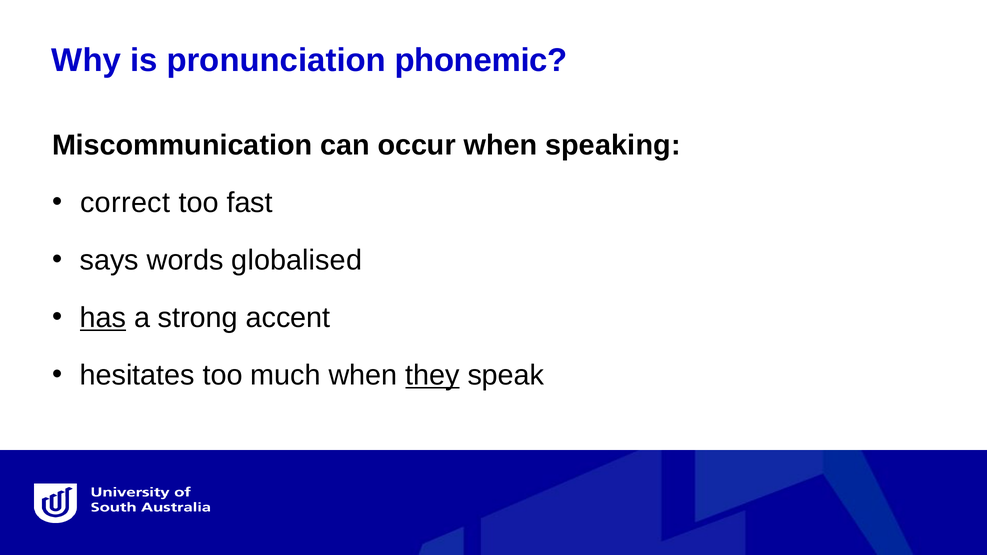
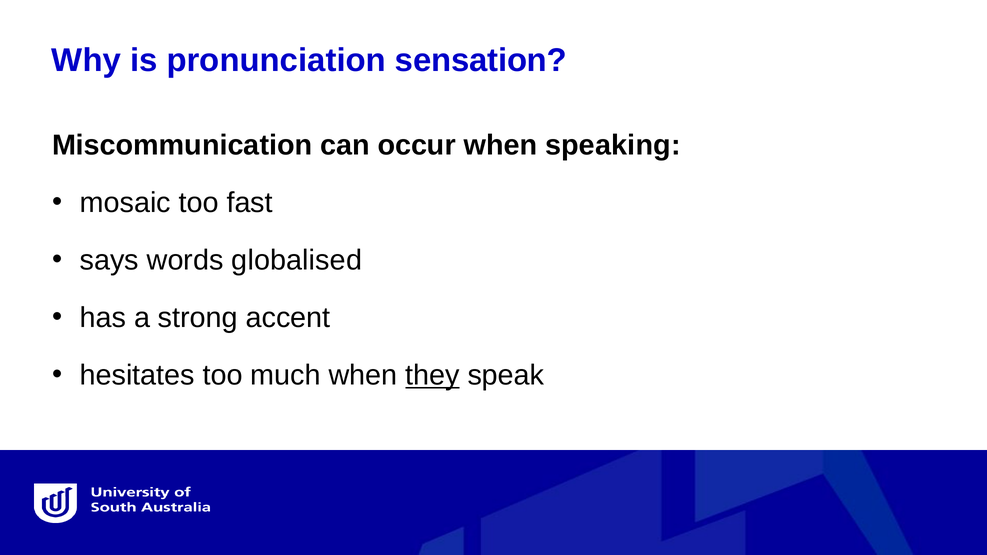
phonemic: phonemic -> sensation
correct: correct -> mosaic
has underline: present -> none
